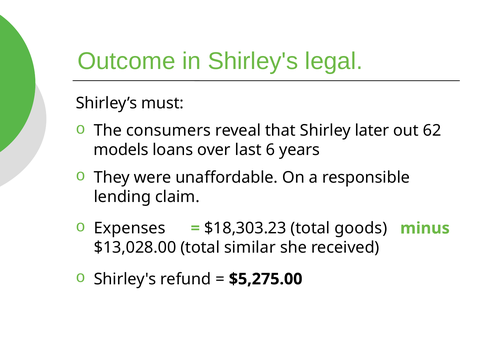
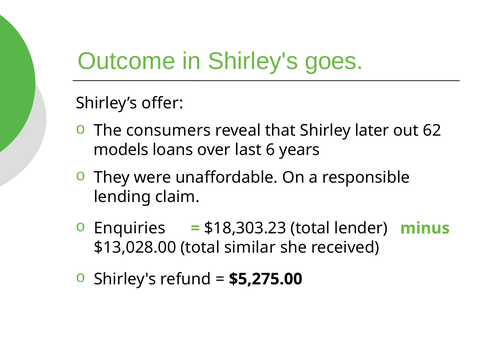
legal: legal -> goes
must: must -> offer
Expenses: Expenses -> Enquiries
goods: goods -> lender
